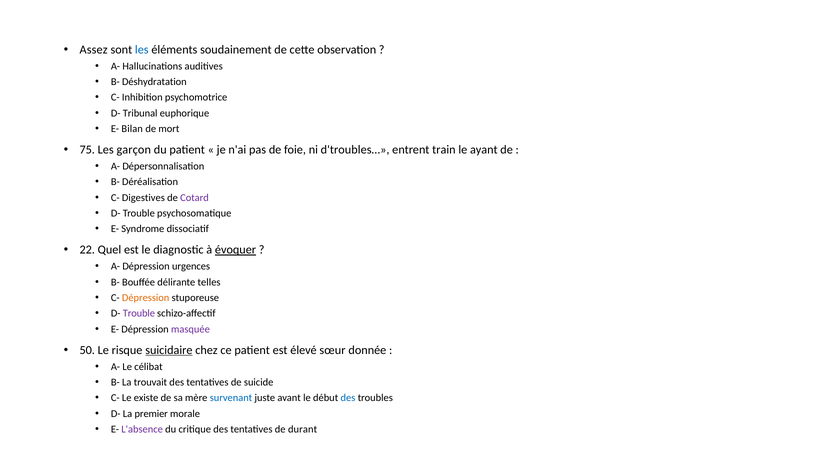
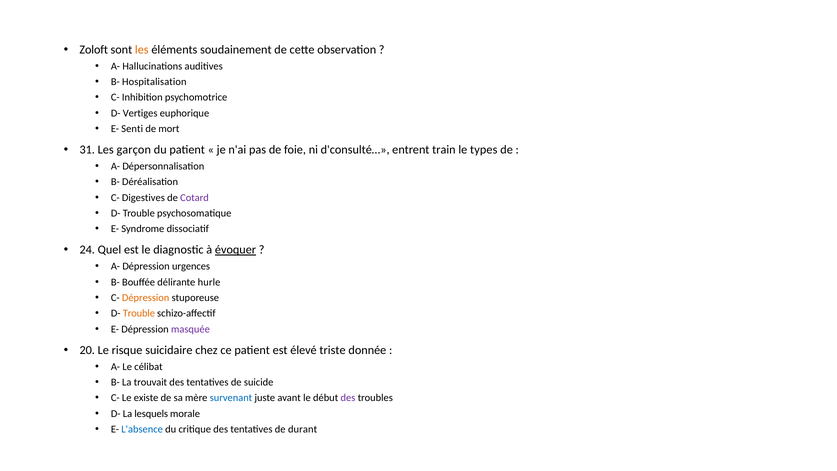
Assez: Assez -> Zoloft
les at (142, 49) colour: blue -> orange
Déshydratation: Déshydratation -> Hospitalisation
Tribunal: Tribunal -> Vertiges
Bilan: Bilan -> Senti
75: 75 -> 31
d'troubles…: d'troubles… -> d'consulté…
ayant: ayant -> types
22: 22 -> 24
telles: telles -> hurle
Trouble at (139, 313) colour: purple -> orange
50: 50 -> 20
suicidaire underline: present -> none
sœur: sœur -> triste
des at (348, 398) colour: blue -> purple
premier: premier -> lesquels
L'absence colour: purple -> blue
